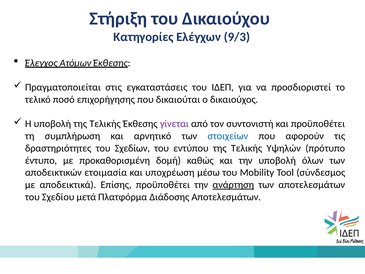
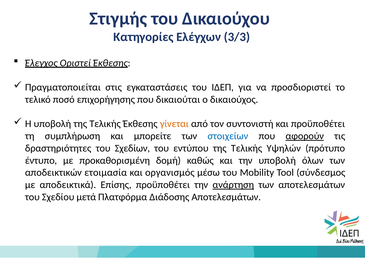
Στήριξη: Στήριξη -> Στιγμής
9/3: 9/3 -> 3/3
Ατόμων: Ατόμων -> Οριστεί
γίνεται colour: purple -> orange
αρνητικό: αρνητικό -> μπορείτε
αφορούν underline: none -> present
υποχρέωση: υποχρέωση -> οργανισμός
